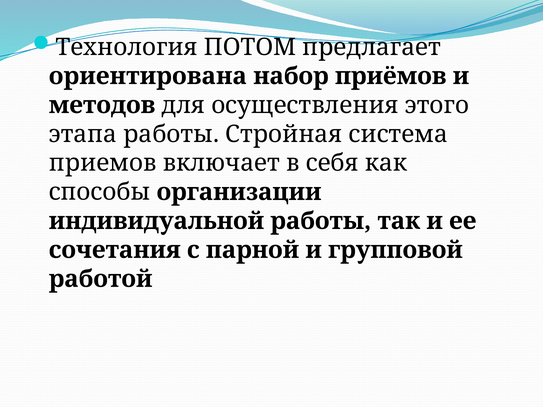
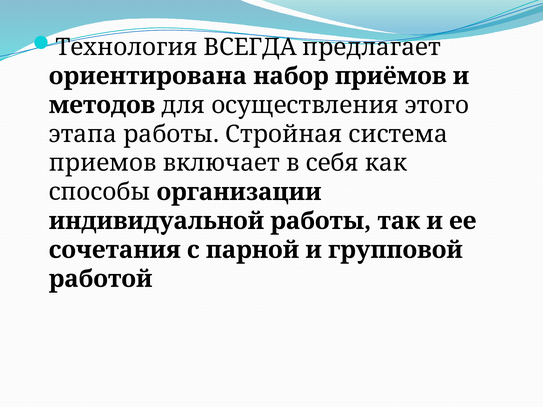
ПОТОМ: ПОТОМ -> ВСЕГДА
